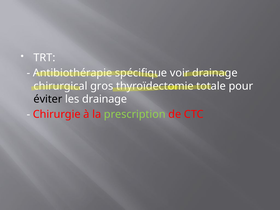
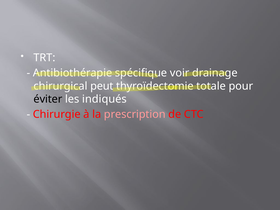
gros: gros -> peut
les drainage: drainage -> indiqués
prescription colour: light green -> pink
